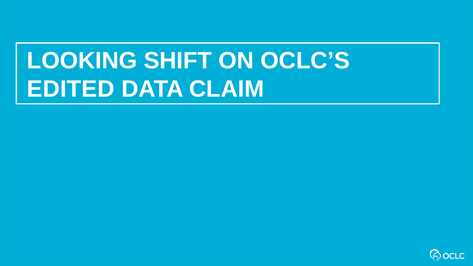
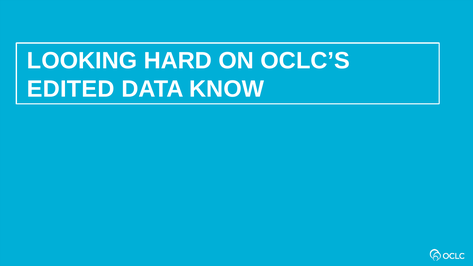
SHIFT: SHIFT -> HARD
CLAIM: CLAIM -> KNOW
